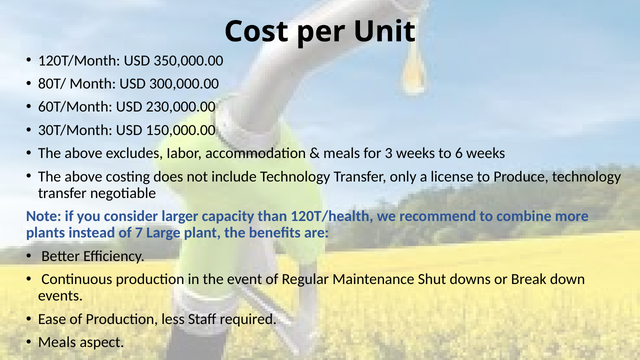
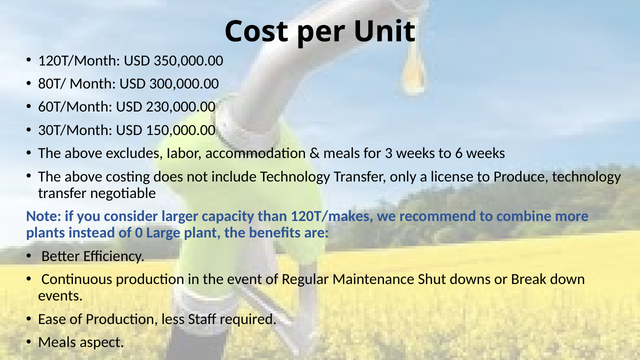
120T/health: 120T/health -> 120T/makes
7: 7 -> 0
